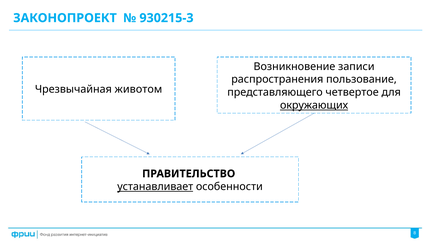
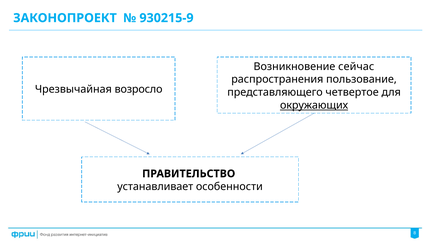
930215-3: 930215-3 -> 930215-9
записи: записи -> сейчас
животом: животом -> возросло
устанавливает underline: present -> none
